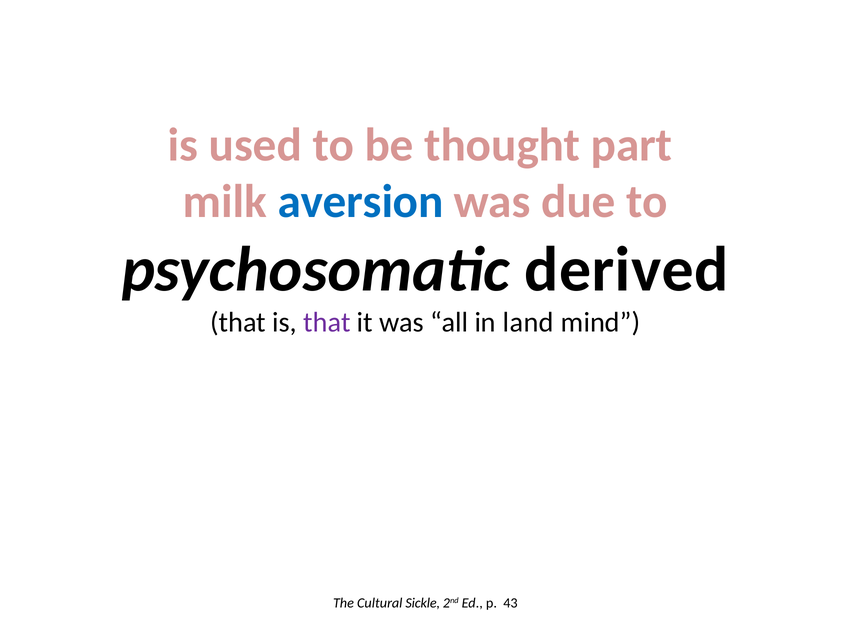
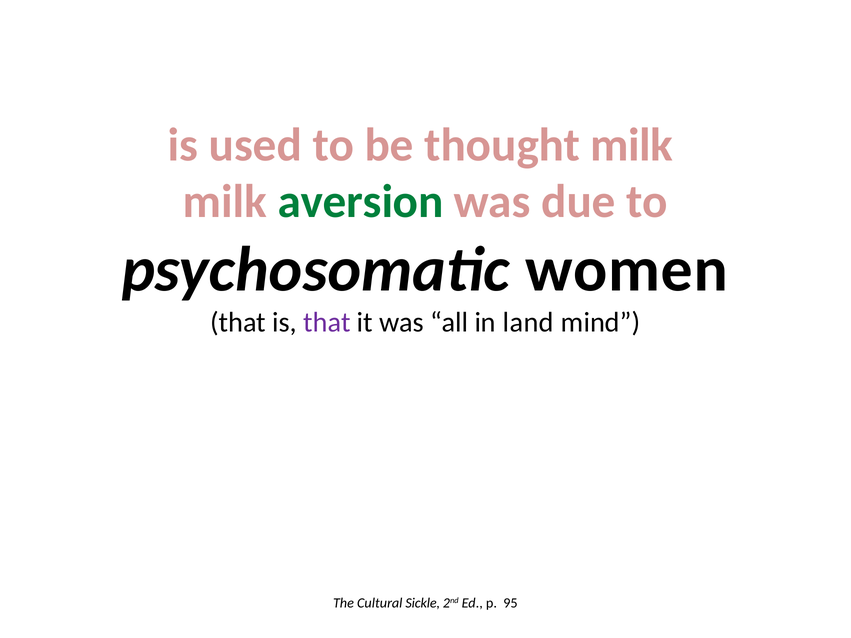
thought part: part -> milk
aversion colour: blue -> green
derived: derived -> women
43: 43 -> 95
